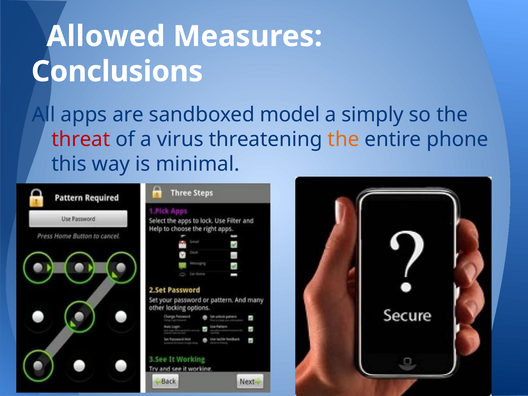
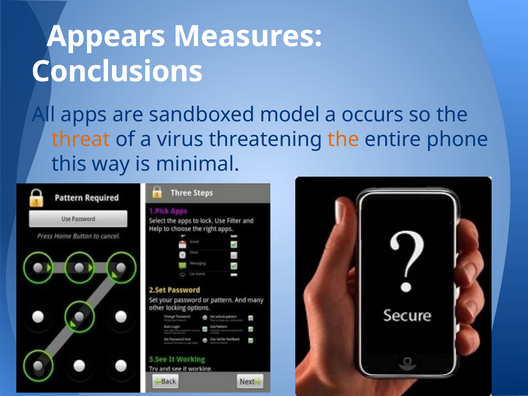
Allowed: Allowed -> Appears
simply: simply -> occurs
threat colour: red -> orange
